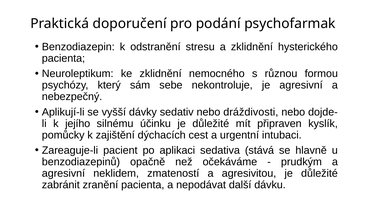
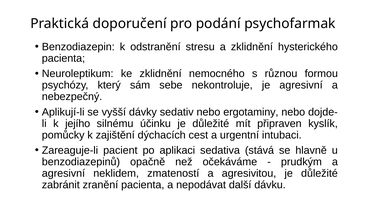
dráždivosti: dráždivosti -> ergotaminy
